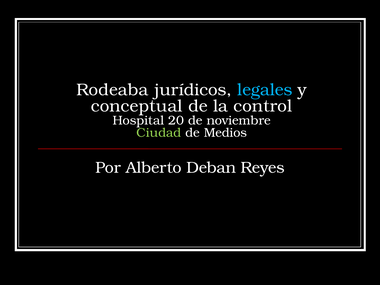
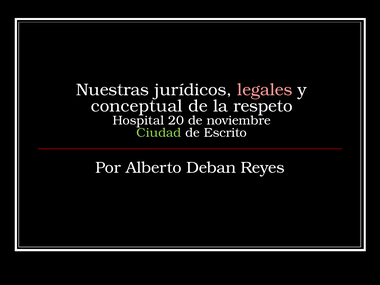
Rodeaba: Rodeaba -> Nuestras
legales colour: light blue -> pink
control: control -> respeto
Medios: Medios -> Escrito
